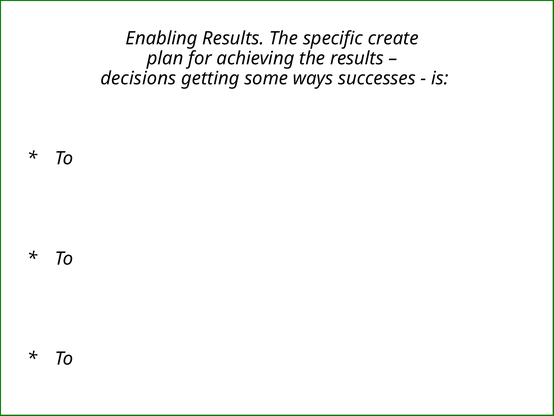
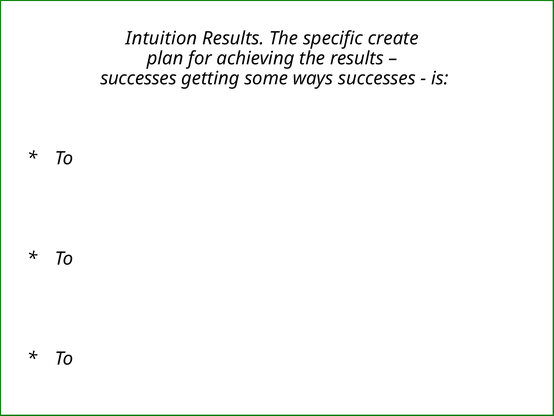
Enabling: Enabling -> Intuition
decisions at (138, 78): decisions -> successes
